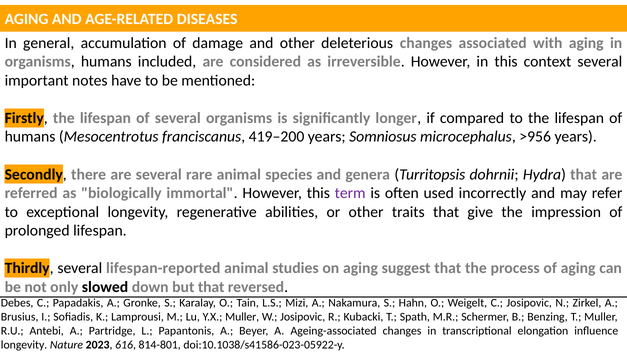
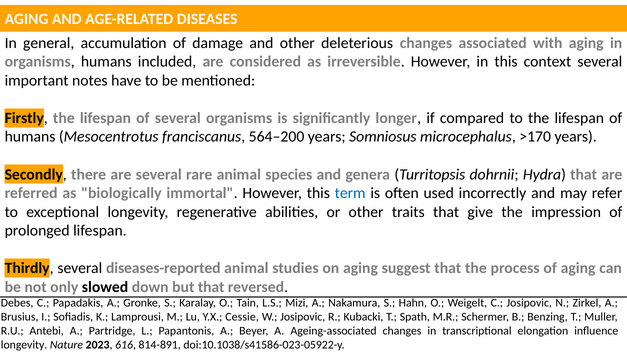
419‒200: 419‒200 -> 564‒200
>956: >956 -> >170
term colour: purple -> blue
lifespan-reported: lifespan-reported -> diseases-reported
Y.X Muller: Muller -> Cessie
814-801: 814-801 -> 814-891
